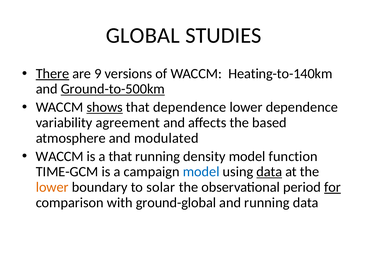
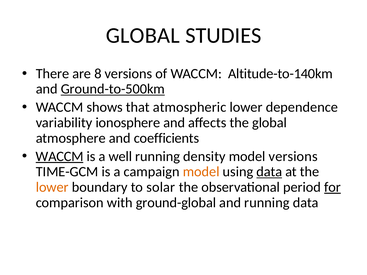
There underline: present -> none
9: 9 -> 8
Heating-to-140km: Heating-to-140km -> Altitude-to-140km
shows underline: present -> none
that dependence: dependence -> atmospheric
agreement: agreement -> ionosphere
the based: based -> global
modulated: modulated -> coefficients
WACCM at (60, 156) underline: none -> present
a that: that -> well
model function: function -> versions
model at (201, 172) colour: blue -> orange
